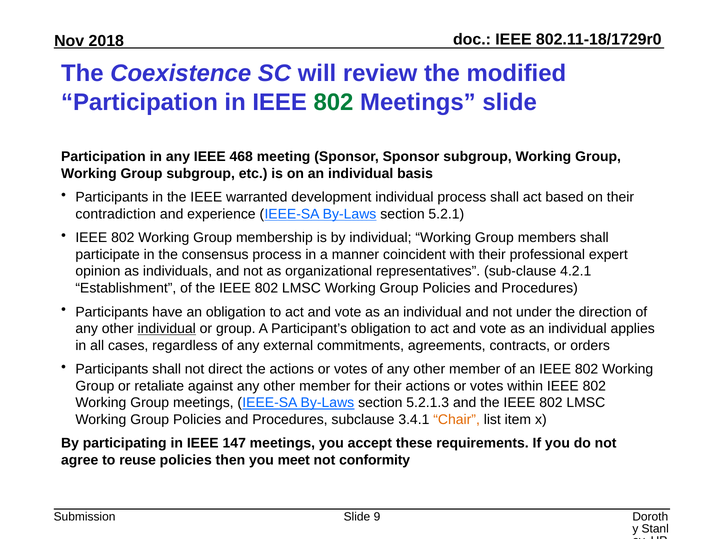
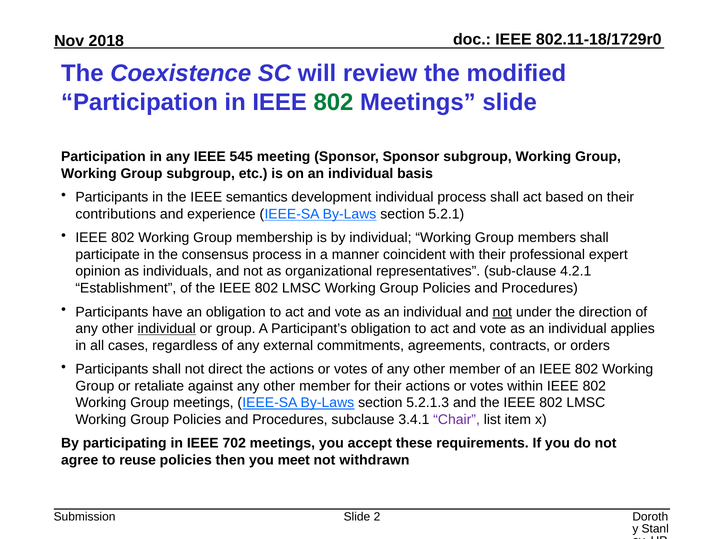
468: 468 -> 545
warranted: warranted -> semantics
contradiction: contradiction -> contributions
not at (502, 312) underline: none -> present
Chair colour: orange -> purple
147: 147 -> 702
conformity: conformity -> withdrawn
9: 9 -> 2
